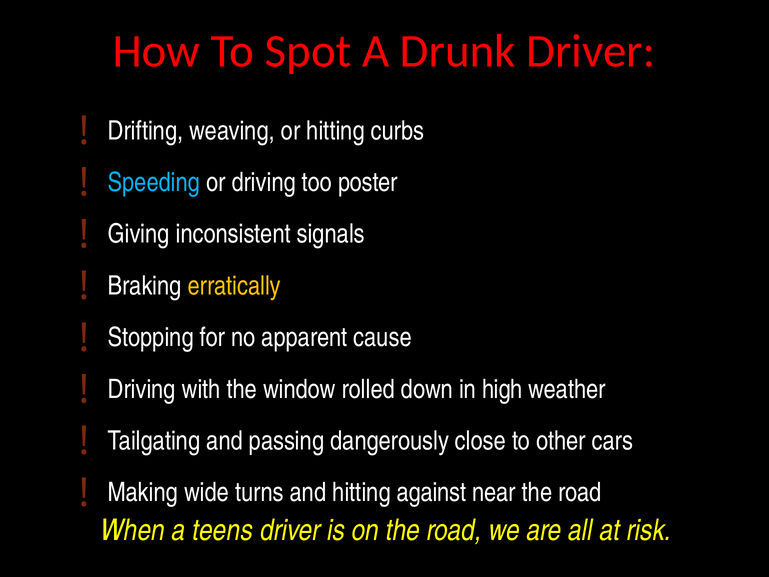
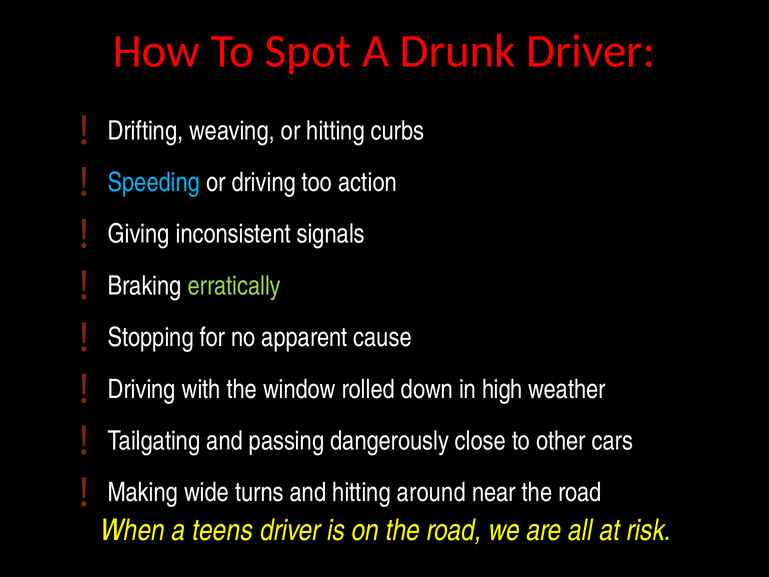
poster: poster -> action
erratically colour: yellow -> light green
against: against -> around
